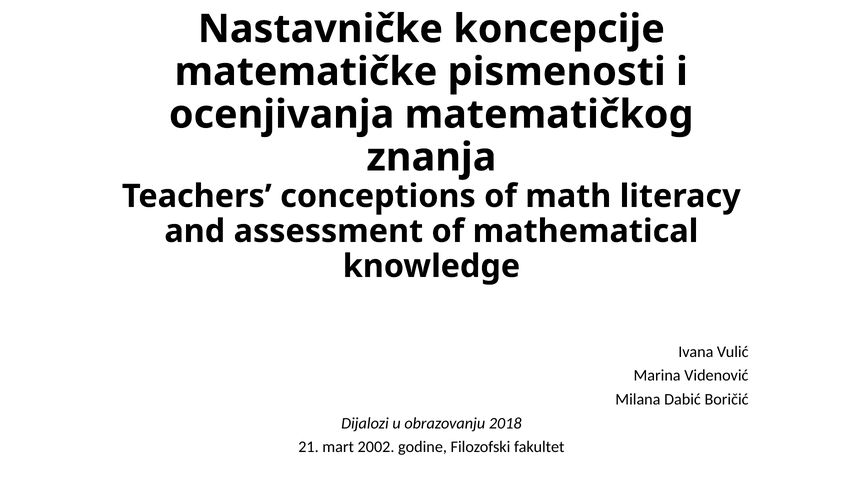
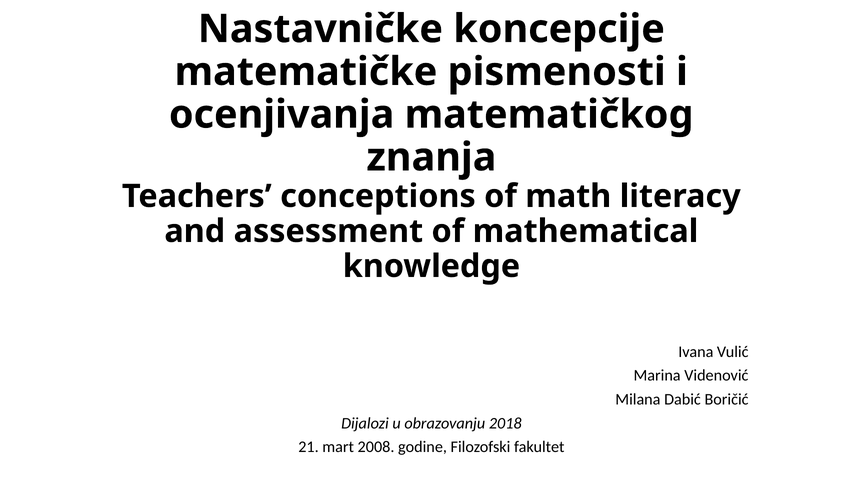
2002: 2002 -> 2008
